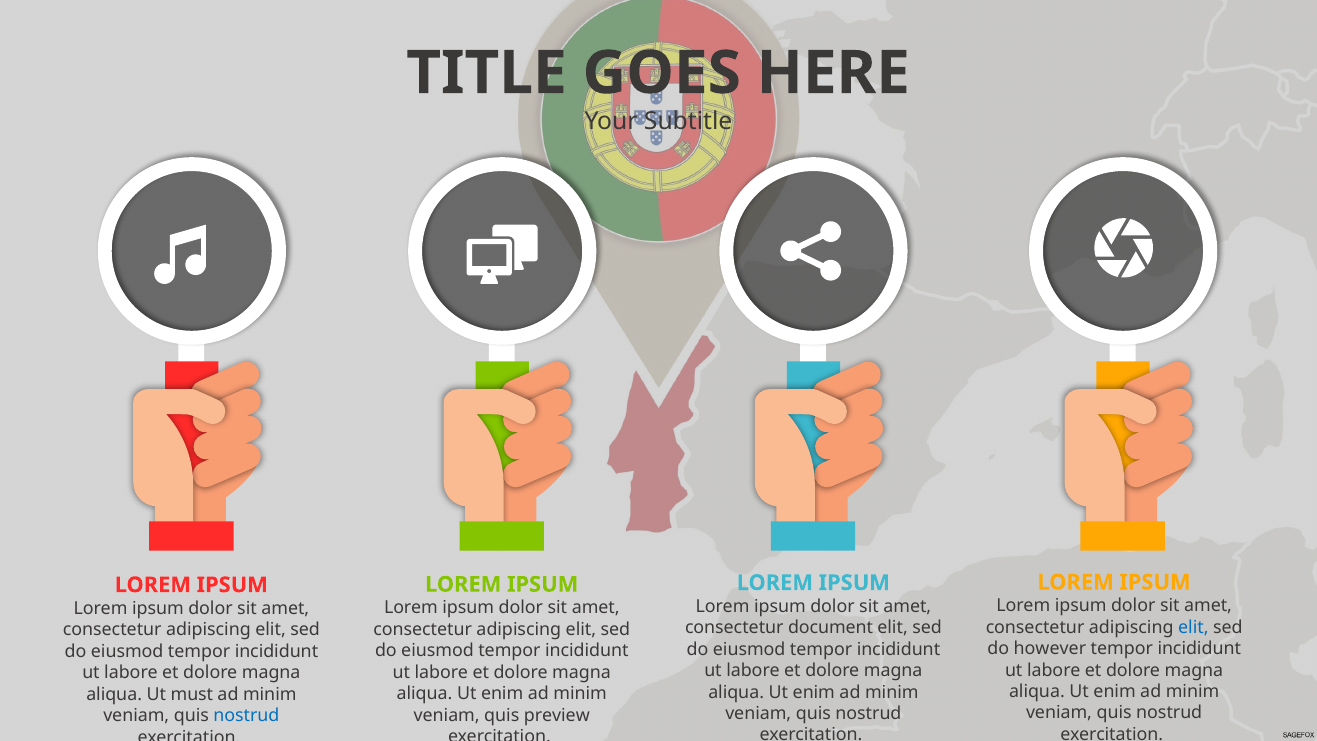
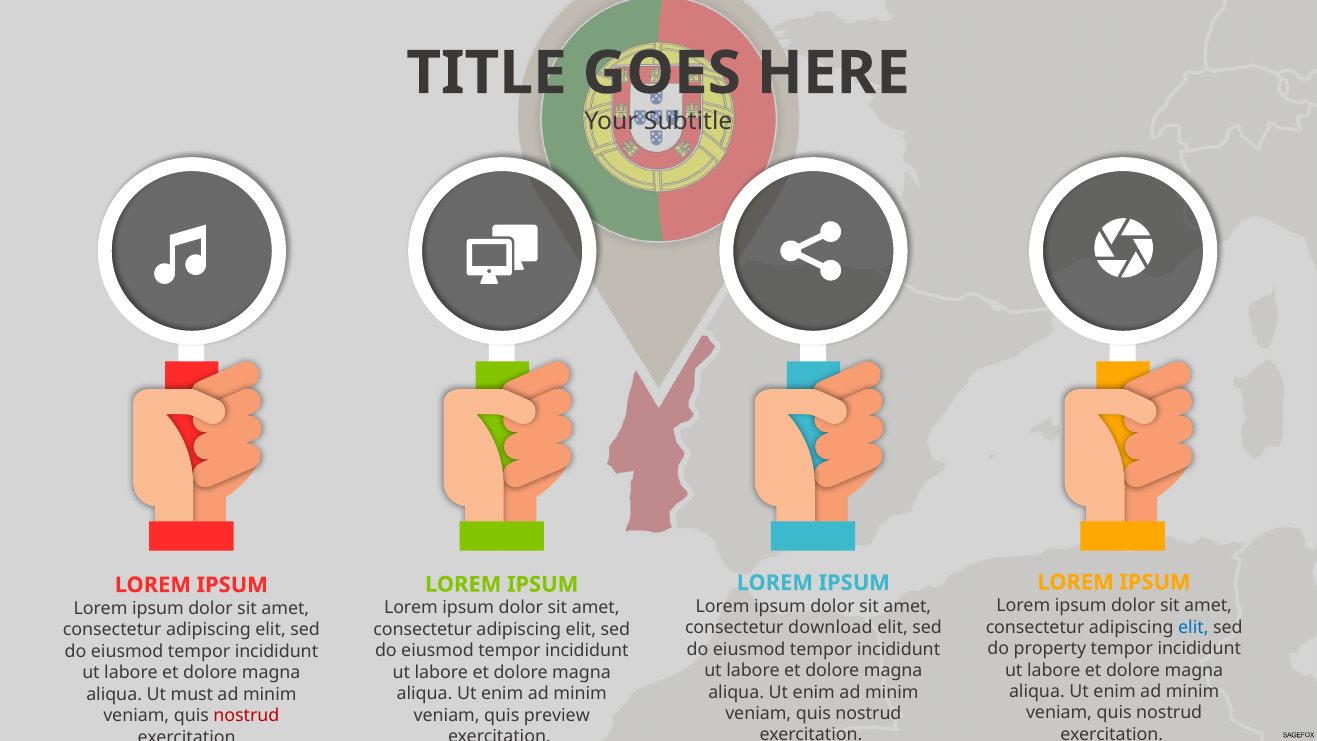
document: document -> download
however: however -> property
nostrud at (246, 716) colour: blue -> red
